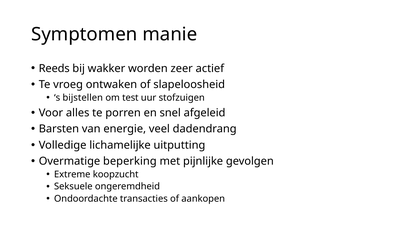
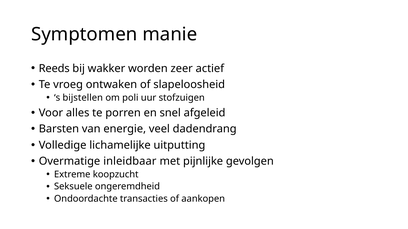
test: test -> poli
beperking: beperking -> inleidbaar
